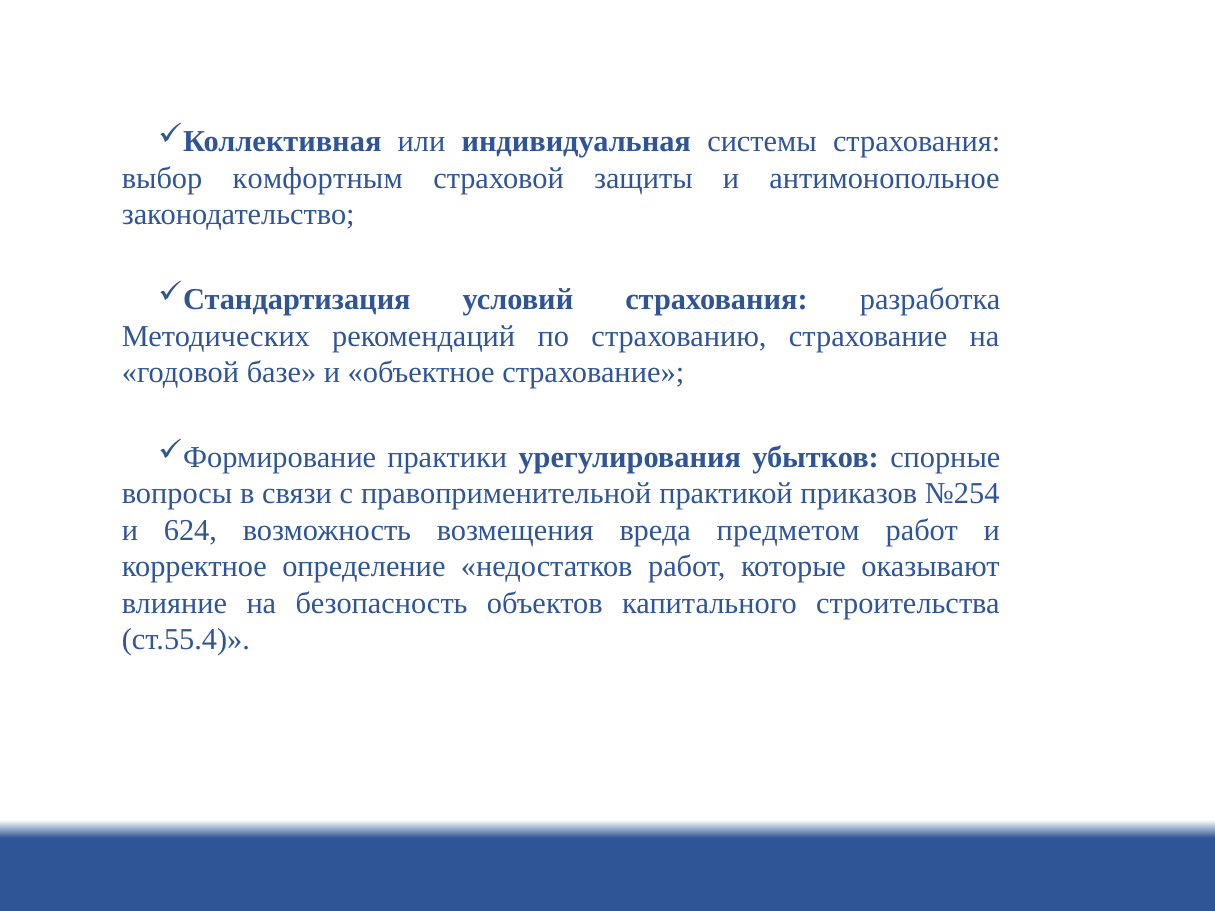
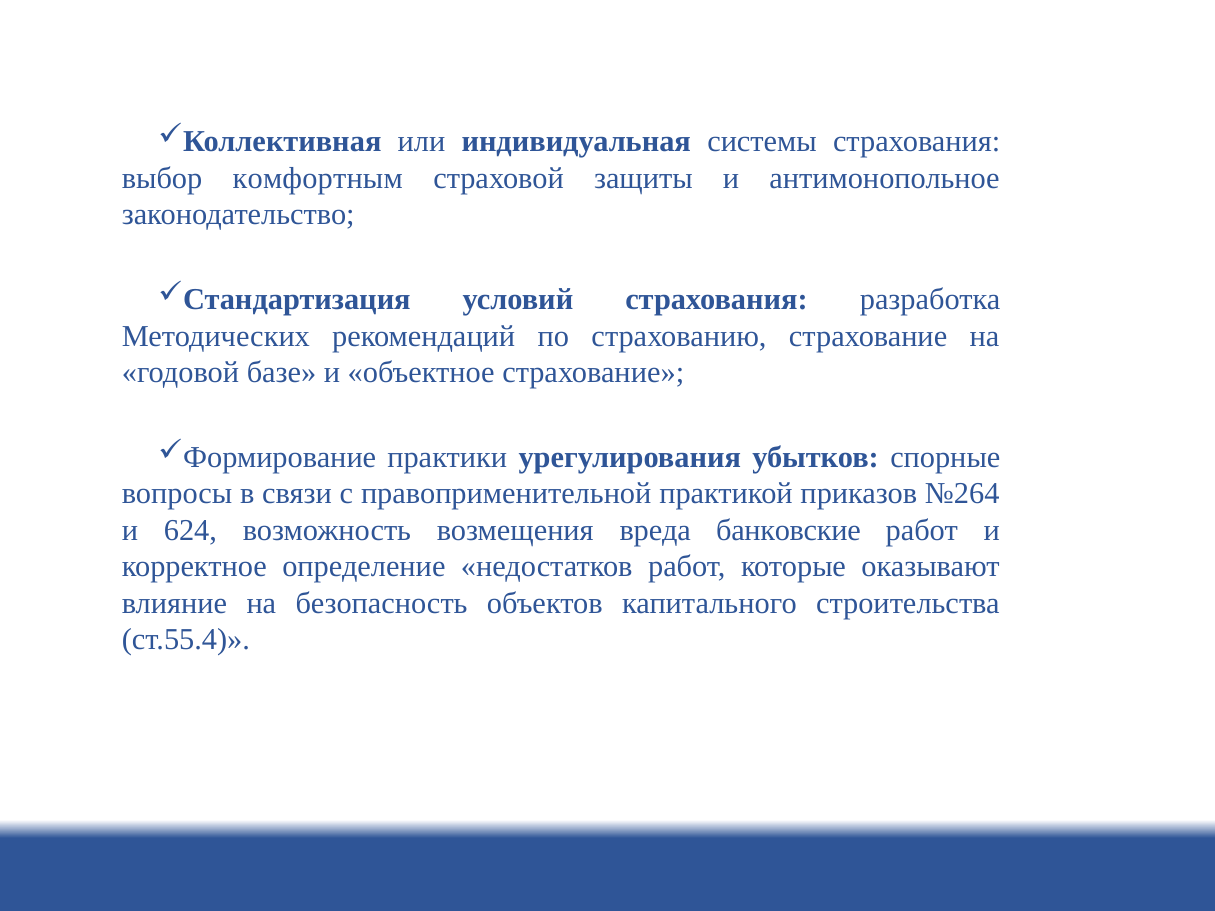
№254: №254 -> №264
предметом: предметом -> банковские
